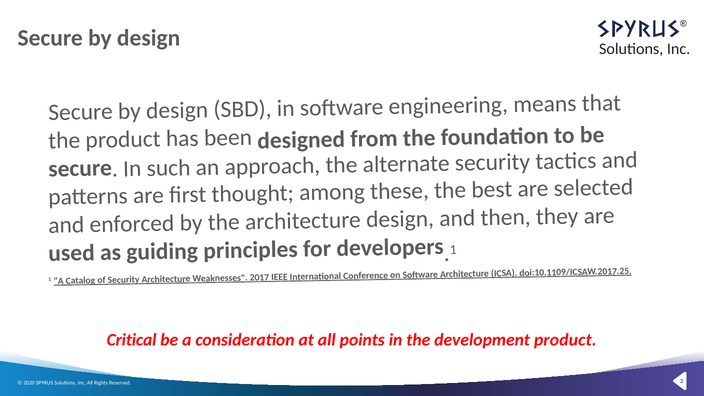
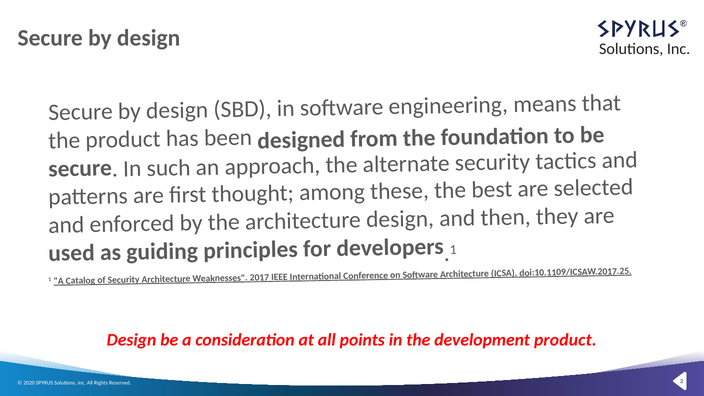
Critical at (132, 340): Critical -> Design
